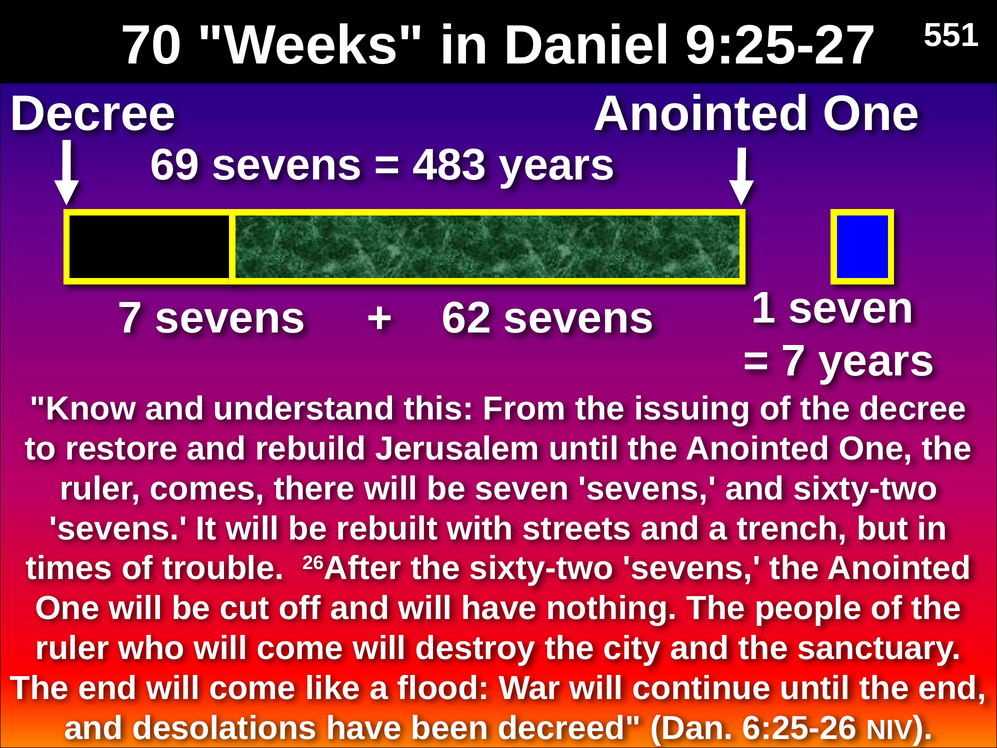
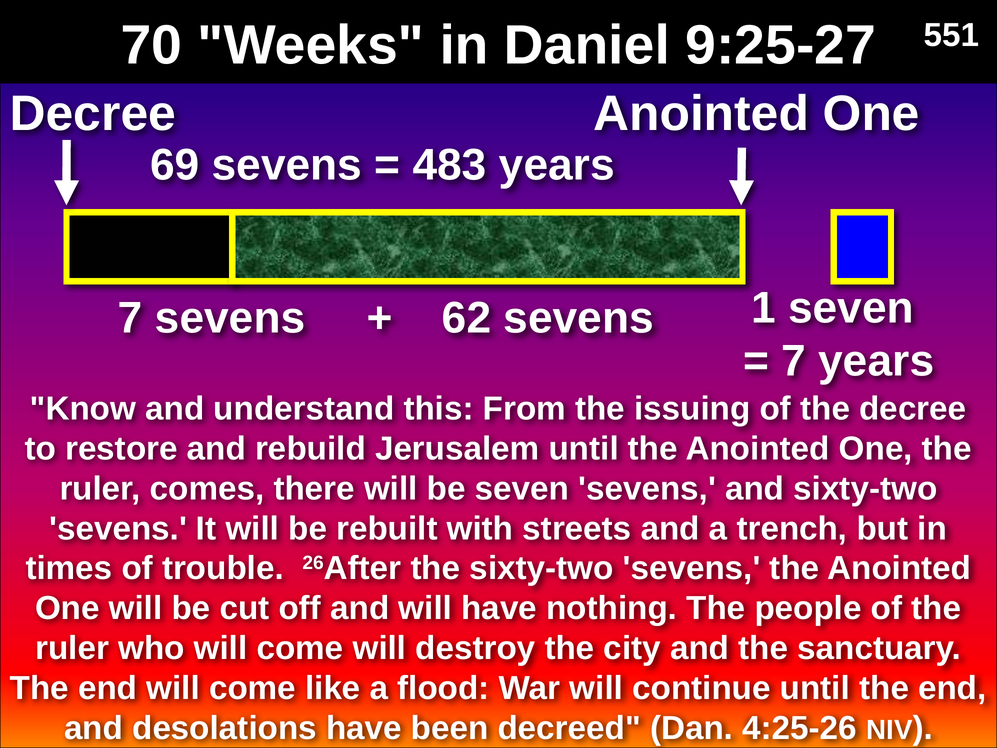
6:25-26: 6:25-26 -> 4:25-26
